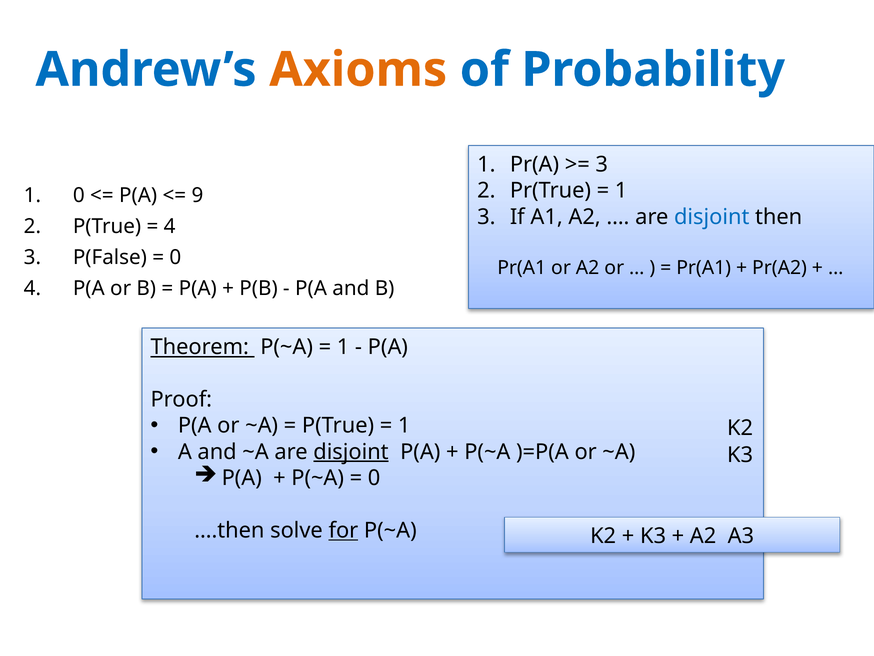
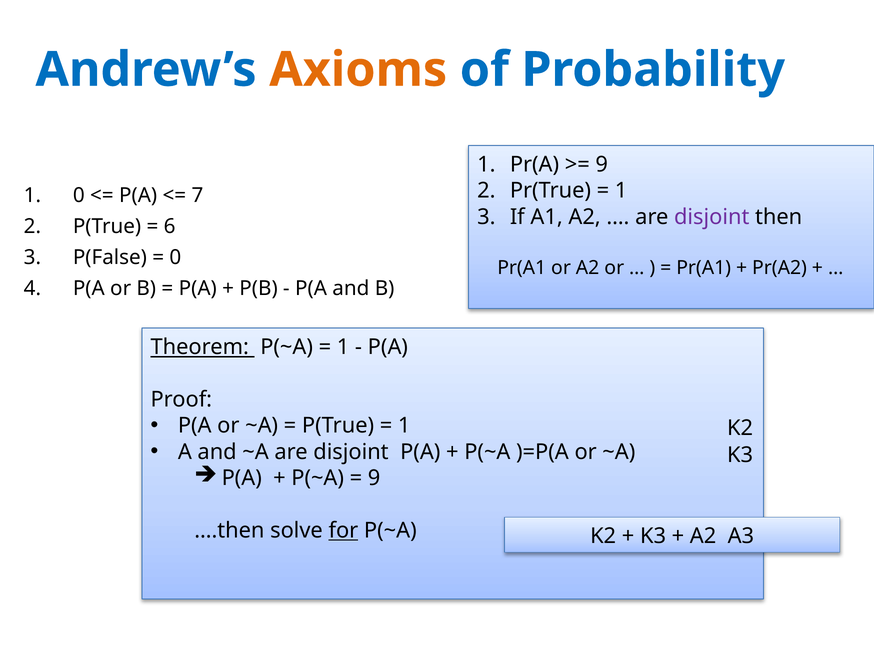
3 at (602, 164): 3 -> 9
9: 9 -> 7
disjoint at (712, 217) colour: blue -> purple
4 at (170, 226): 4 -> 6
disjoint at (351, 451) underline: present -> none
0 at (374, 478): 0 -> 9
